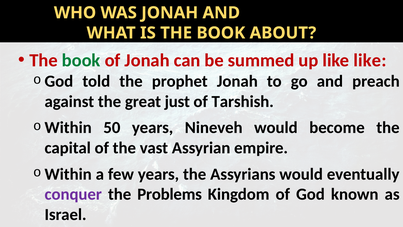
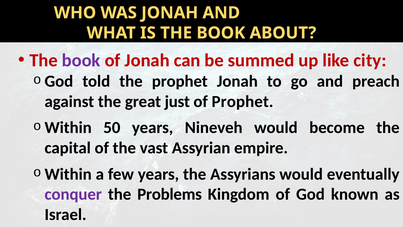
book at (81, 60) colour: green -> purple
like like: like -> city
of Tarshish: Tarshish -> Prophet
